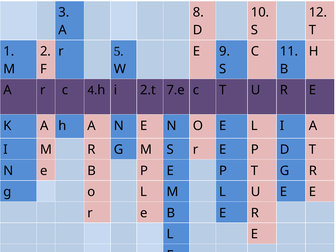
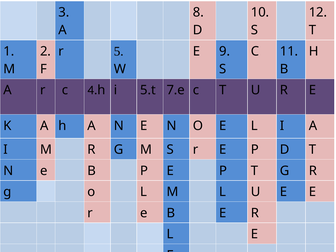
2.t: 2.t -> 5.t
